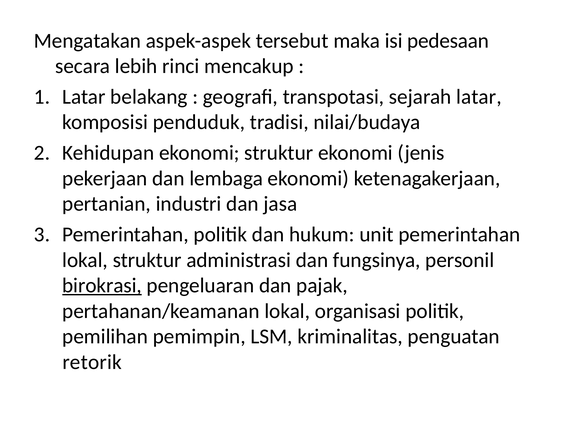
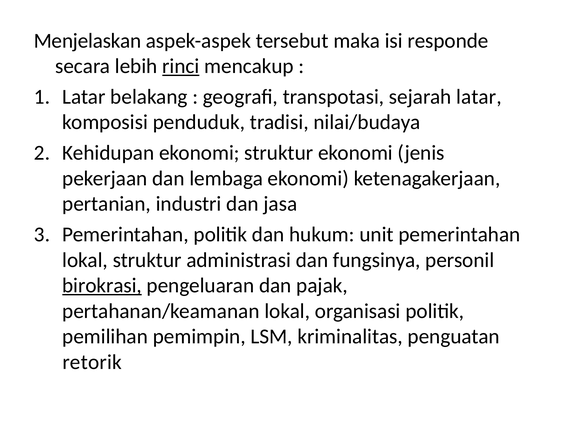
Mengatakan: Mengatakan -> Menjelaskan
pedesaan: pedesaan -> responde
rinci underline: none -> present
